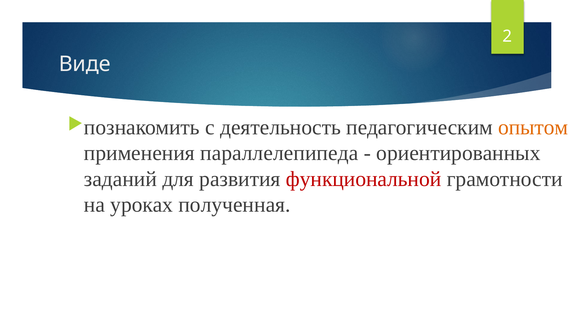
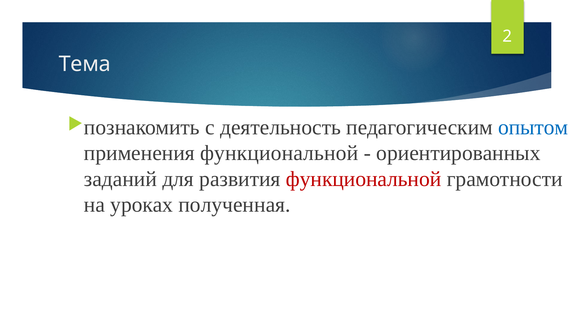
Виде: Виде -> Тема
опытом colour: orange -> blue
применения параллелепипеда: параллелепипеда -> функциональной
